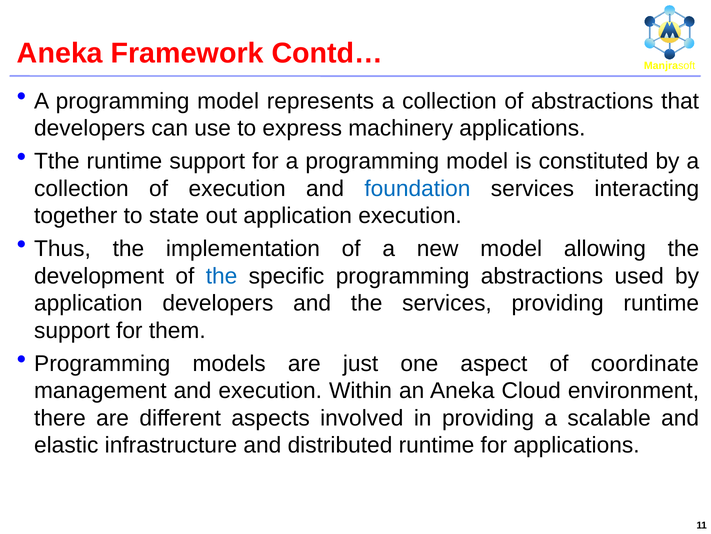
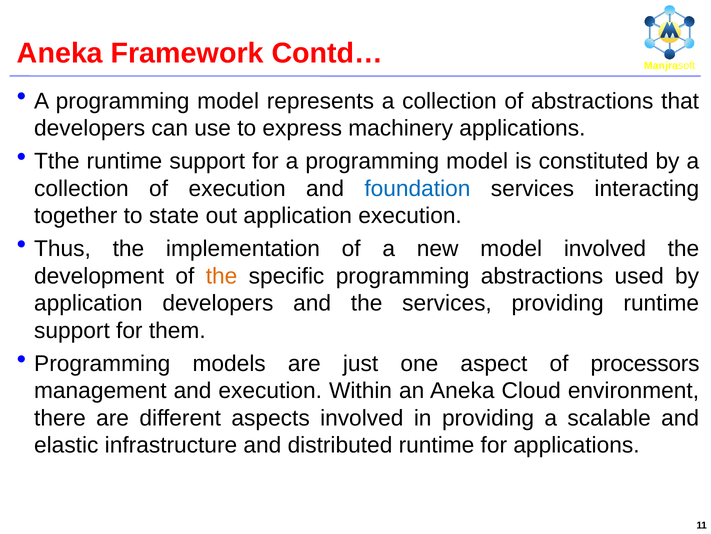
model allowing: allowing -> involved
the at (222, 276) colour: blue -> orange
coordinate: coordinate -> processors
